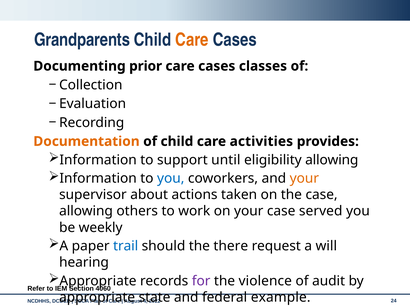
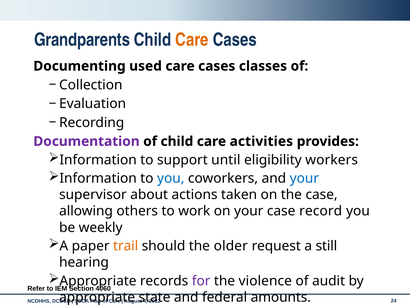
prior: prior -> used
Documentation colour: orange -> purple
eligibility allowing: allowing -> workers
your at (304, 179) colour: orange -> blue
served: served -> record
trail colour: blue -> orange
there: there -> older
will: will -> still
example: example -> amounts
